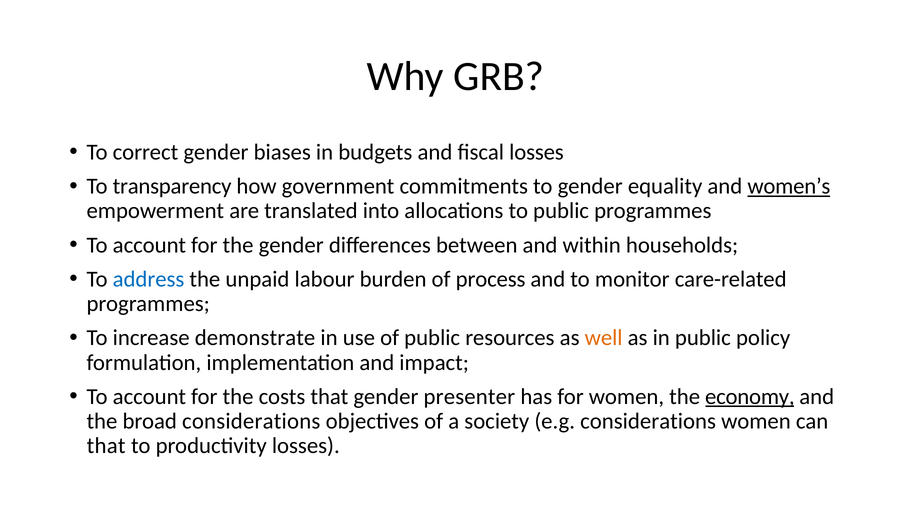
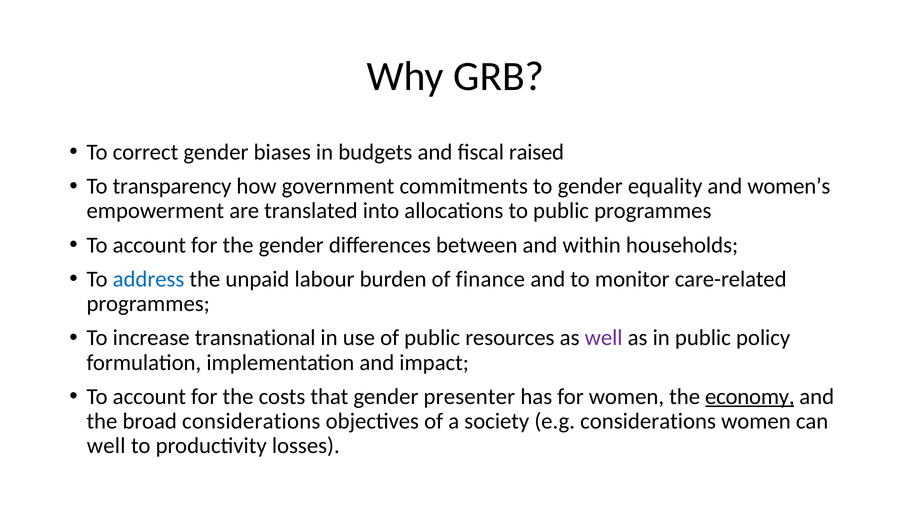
fiscal losses: losses -> raised
women’s underline: present -> none
process: process -> finance
demonstrate: demonstrate -> transnational
well at (604, 337) colour: orange -> purple
that at (106, 445): that -> well
